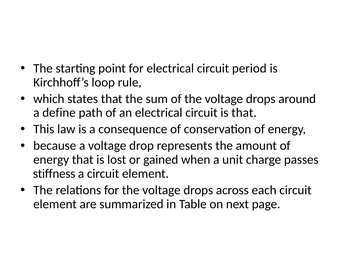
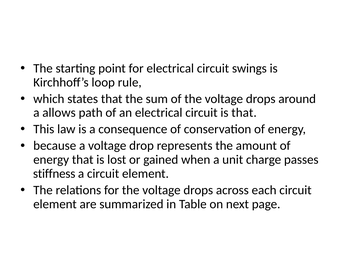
period: period -> swings
define: define -> allows
